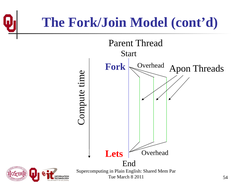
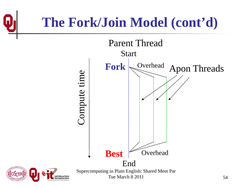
Lets: Lets -> Best
